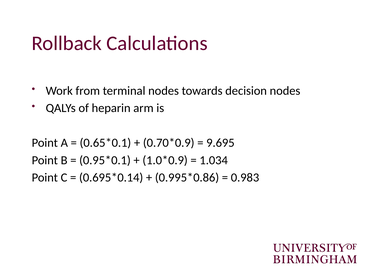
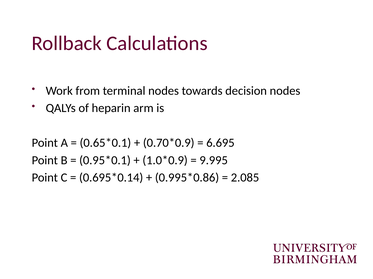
9.695: 9.695 -> 6.695
1.034: 1.034 -> 9.995
0.983: 0.983 -> 2.085
